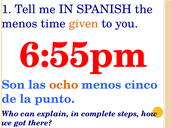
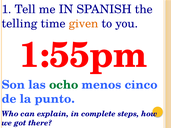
menos at (19, 24): menos -> telling
6:55pm: 6:55pm -> 1:55pm
ocho colour: orange -> green
